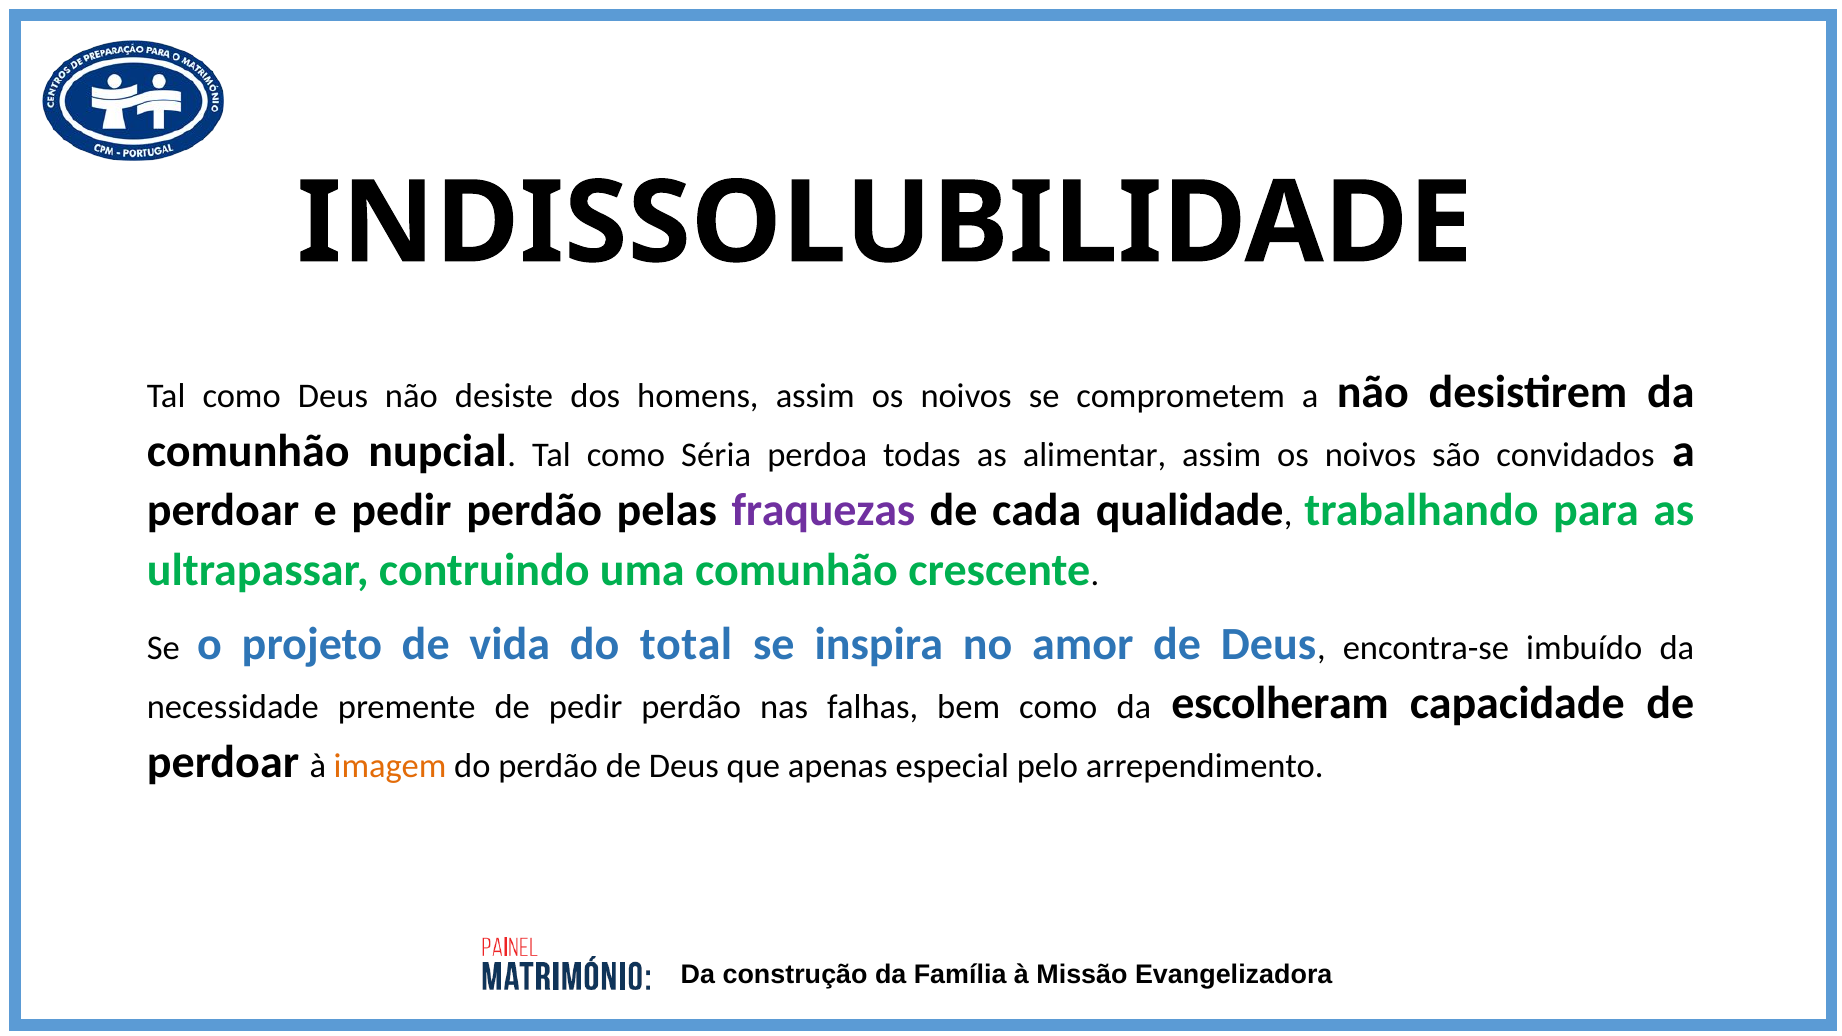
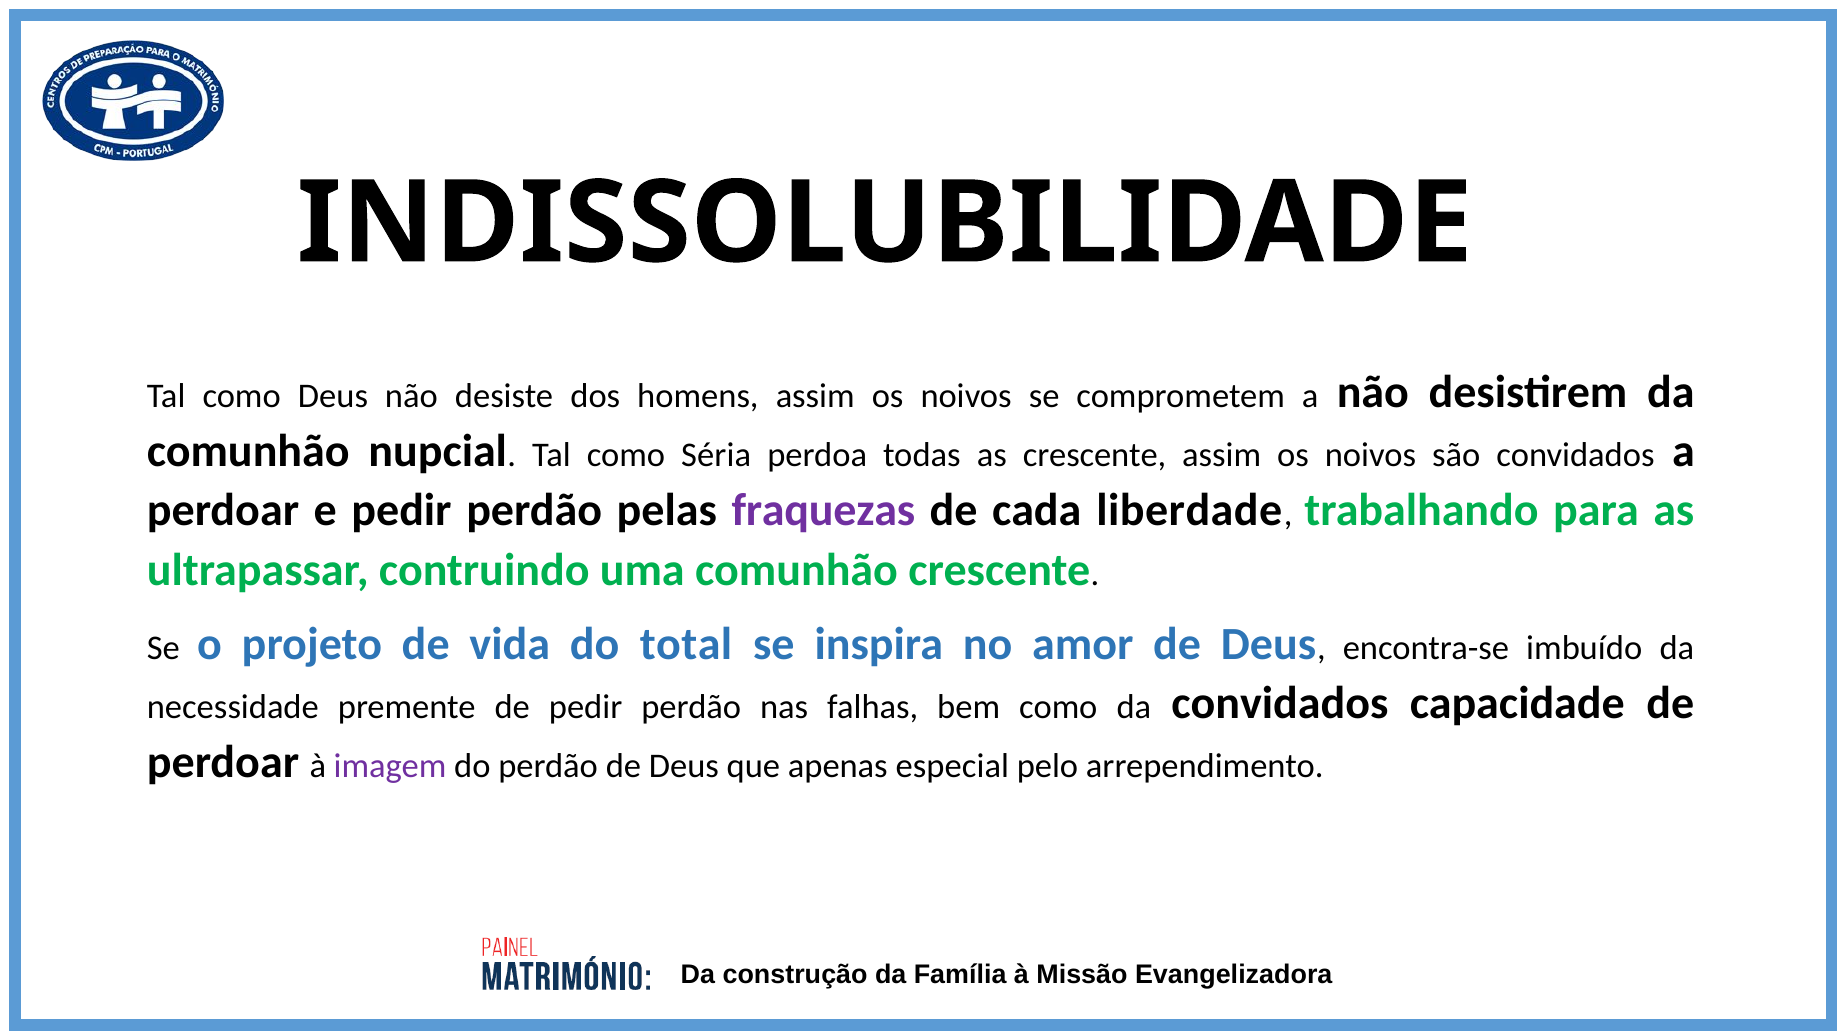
as alimentar: alimentar -> crescente
qualidade: qualidade -> liberdade
da escolheram: escolheram -> convidados
imagem colour: orange -> purple
